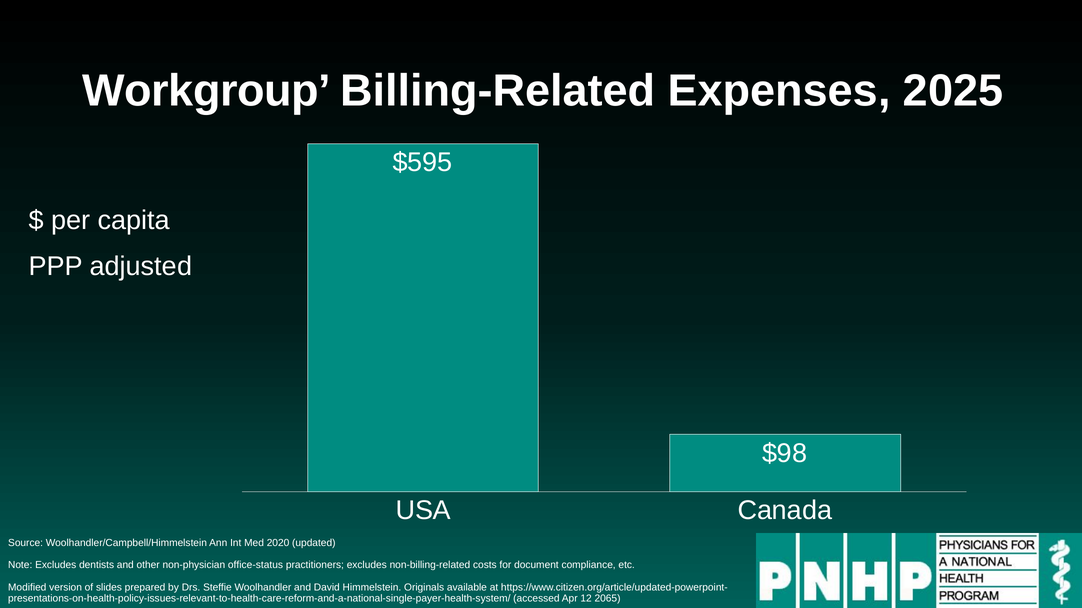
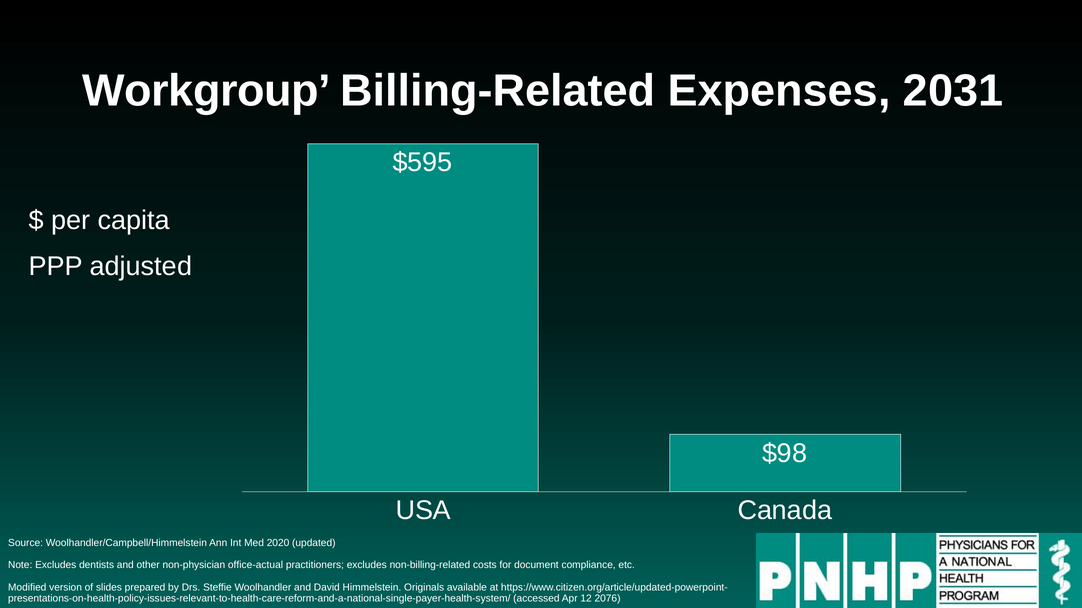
2025: 2025 -> 2031
office-status: office-status -> office-actual
2065: 2065 -> 2076
